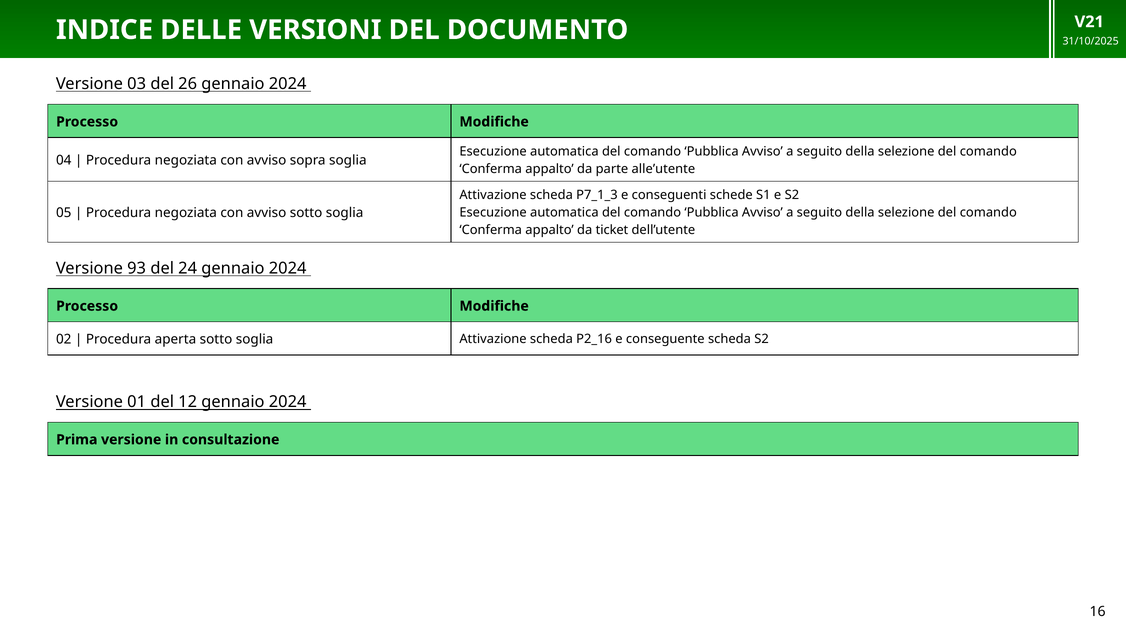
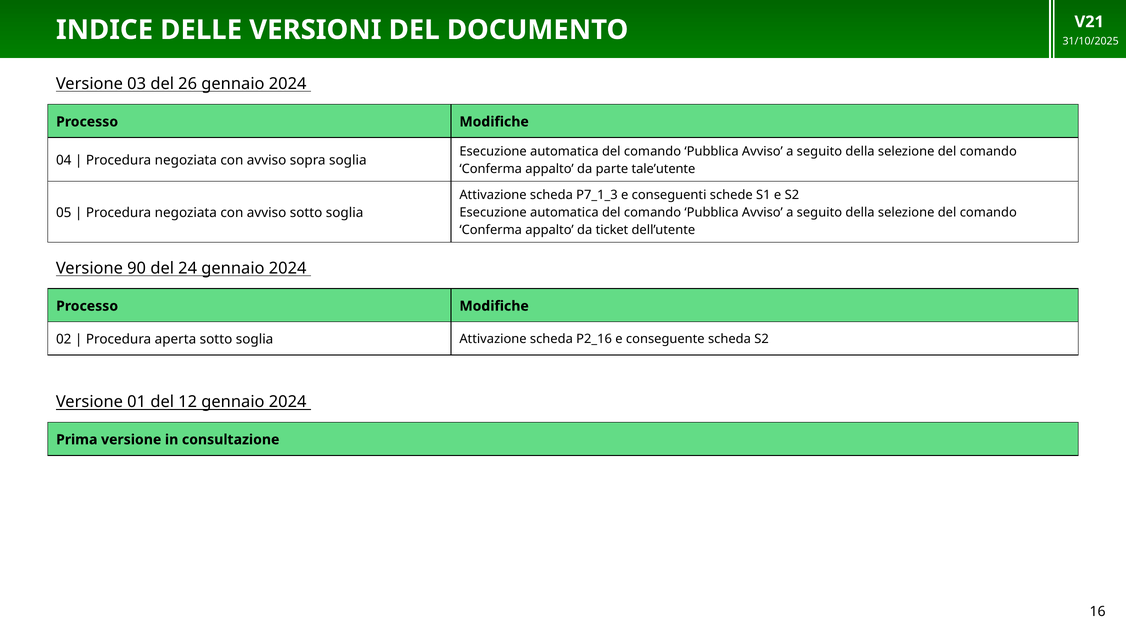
alle’utente: alle’utente -> tale’utente
93: 93 -> 90
